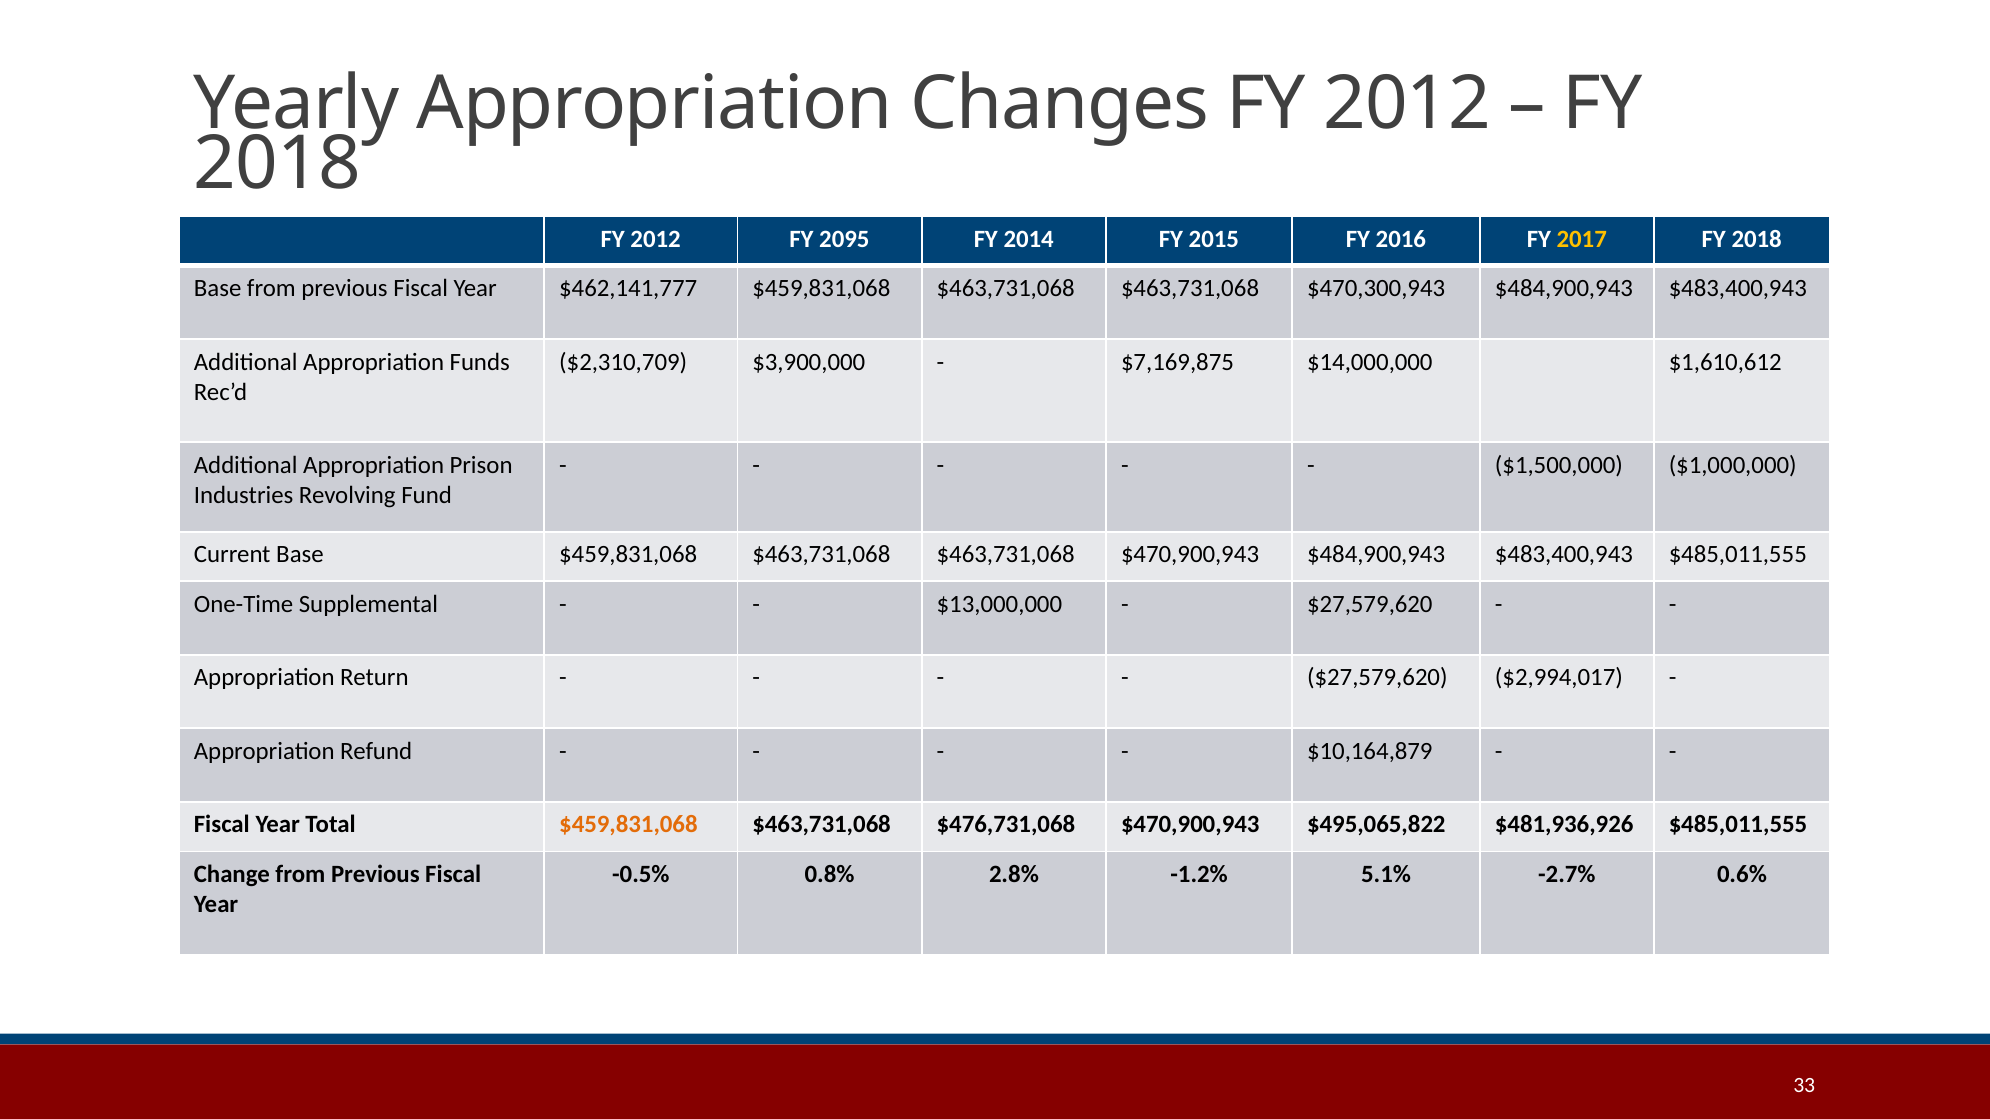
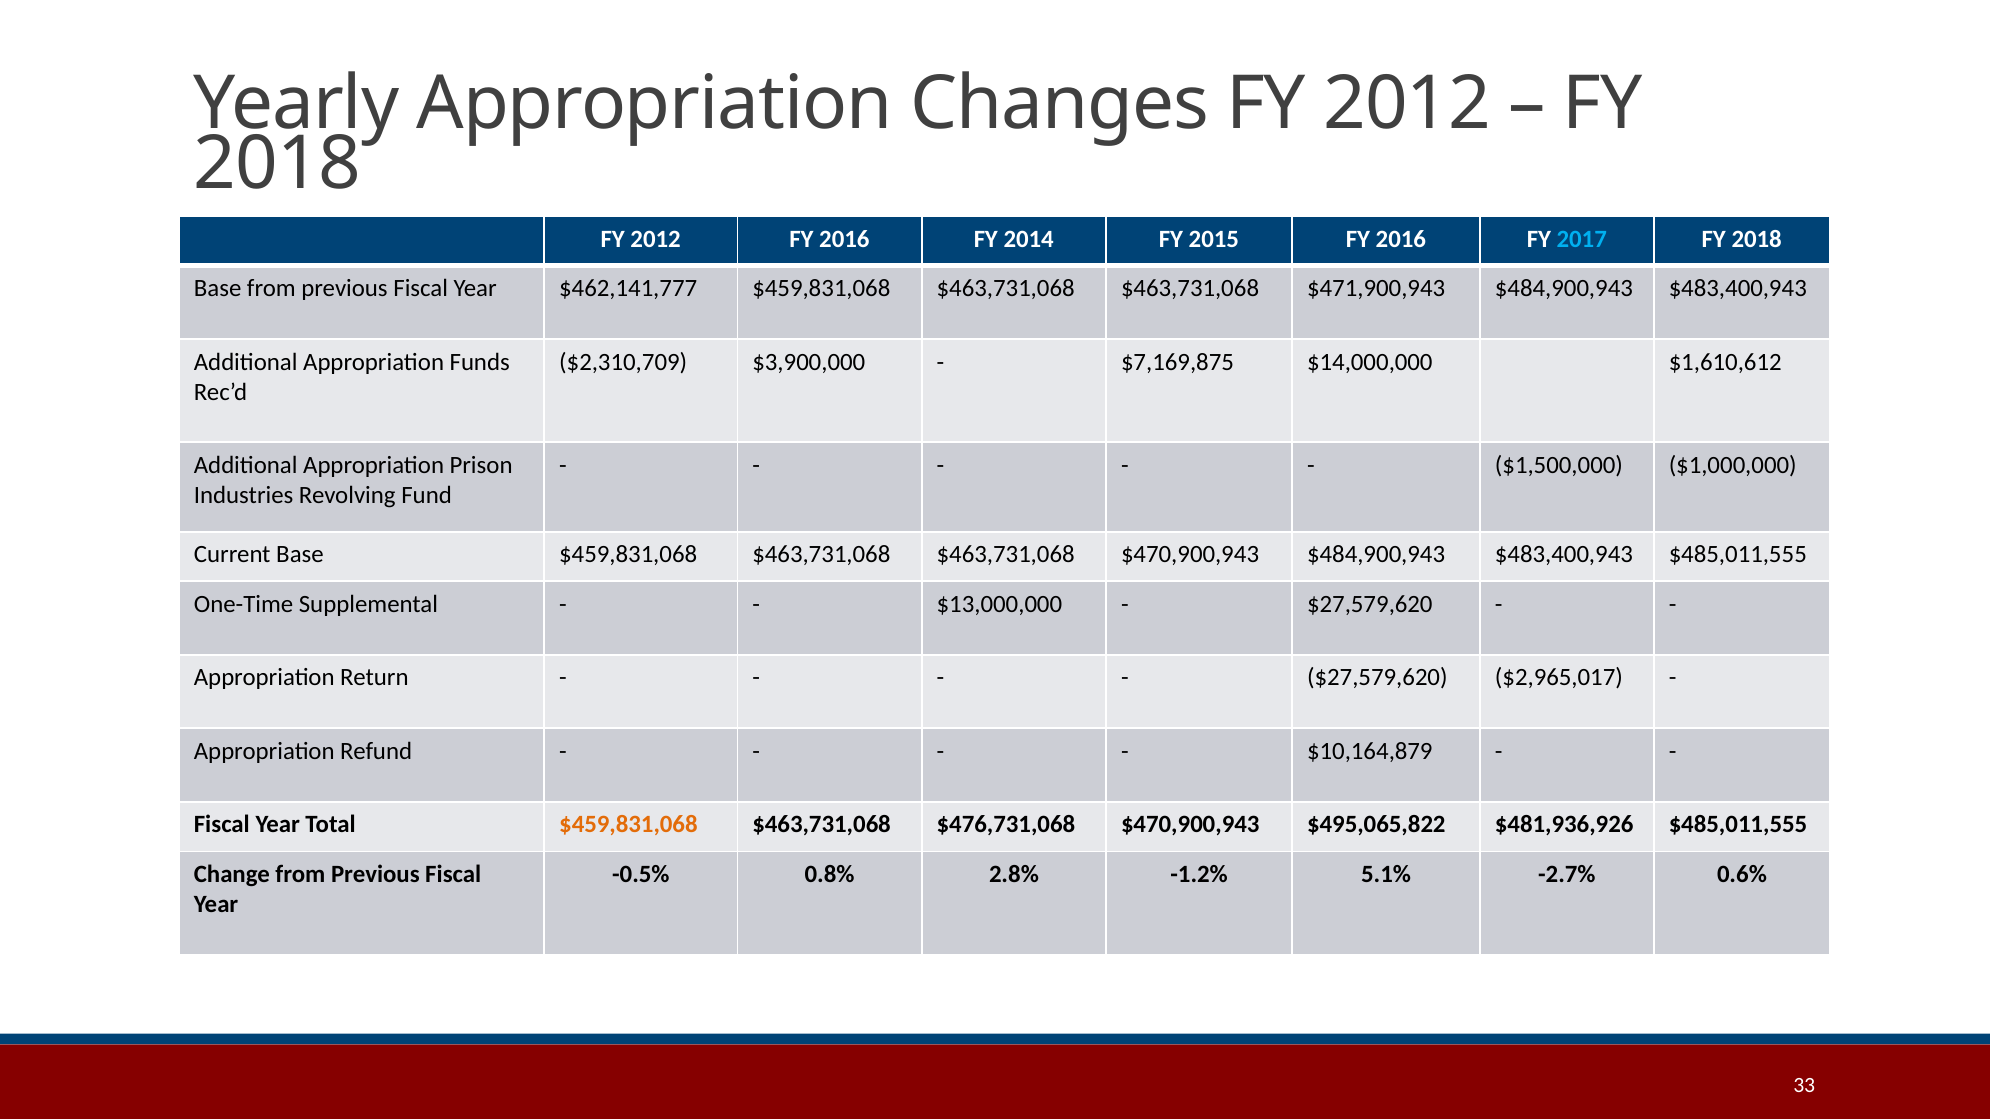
2012 FY 2095: 2095 -> 2016
2017 colour: yellow -> light blue
$470,300,943: $470,300,943 -> $471,900,943
$2,994,017: $2,994,017 -> $2,965,017
